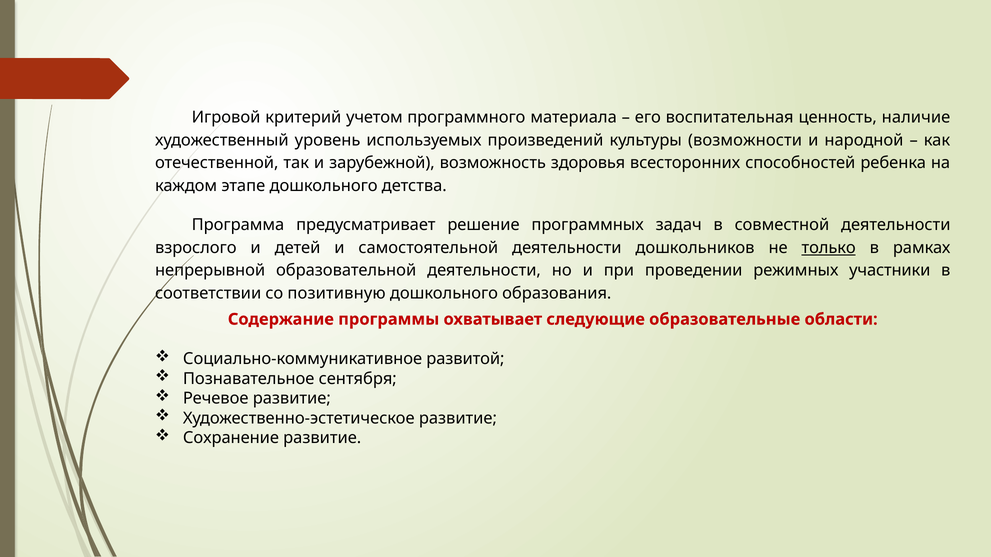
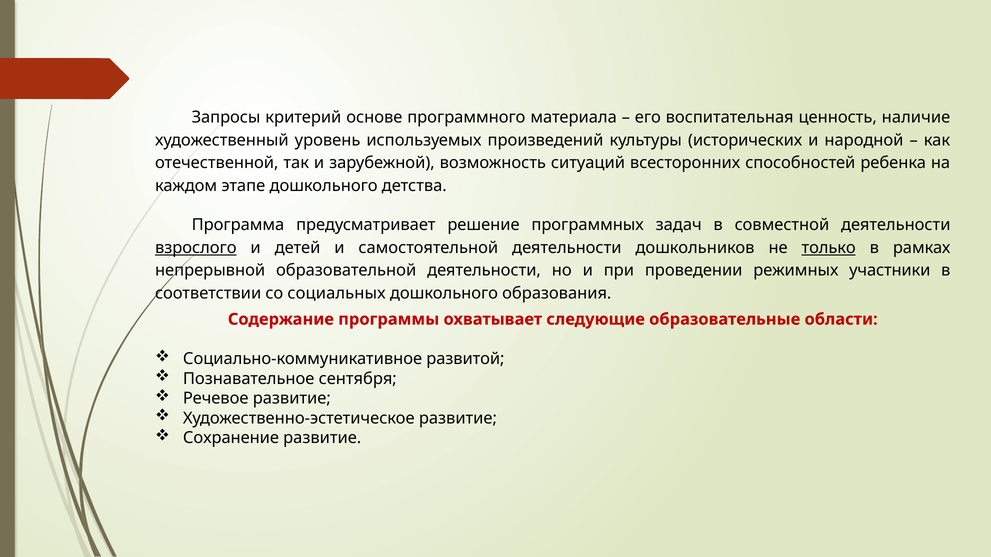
Игровой: Игровой -> Запросы
учетом: учетом -> основе
возможности: возможности -> исторических
здоровья: здоровья -> ситуаций
взрослого underline: none -> present
позитивную: позитивную -> социальных
